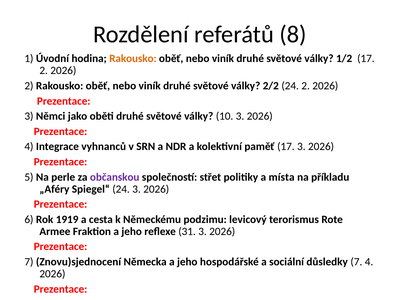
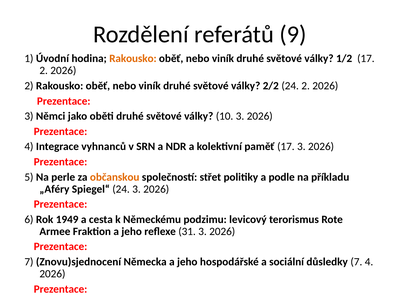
8: 8 -> 9
občanskou colour: purple -> orange
místa: místa -> podle
1919: 1919 -> 1949
